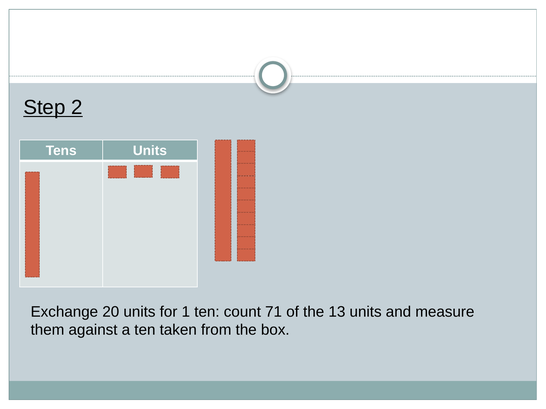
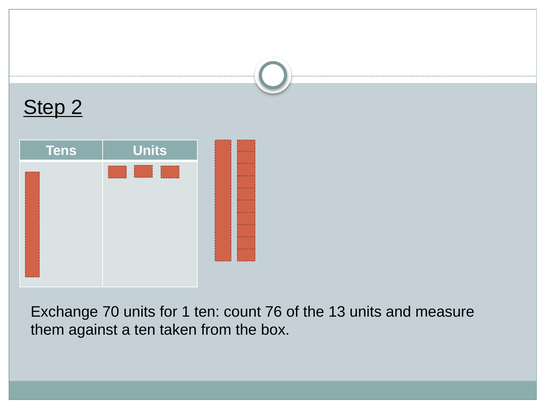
20: 20 -> 70
71: 71 -> 76
